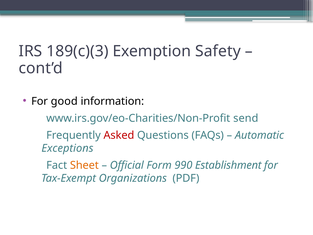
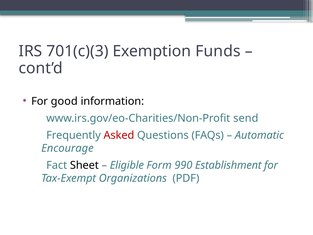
189(c)(3: 189(c)(3 -> 701(c)(3
Safety: Safety -> Funds
Exceptions: Exceptions -> Encourage
Sheet colour: orange -> black
Official: Official -> Eligible
